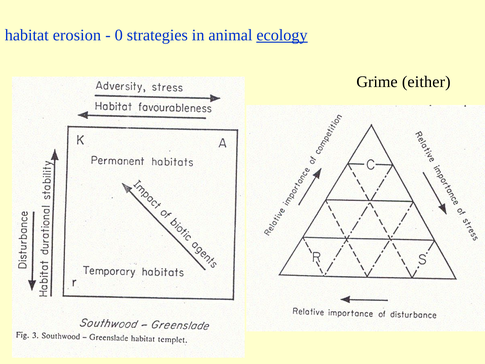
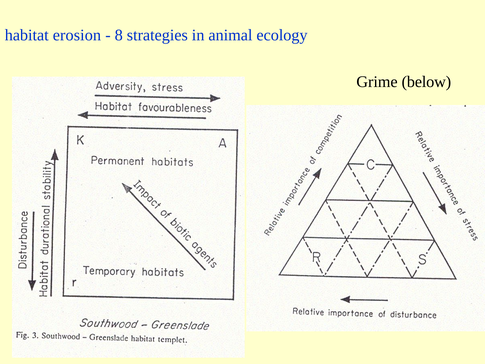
0: 0 -> 8
ecology underline: present -> none
either: either -> below
